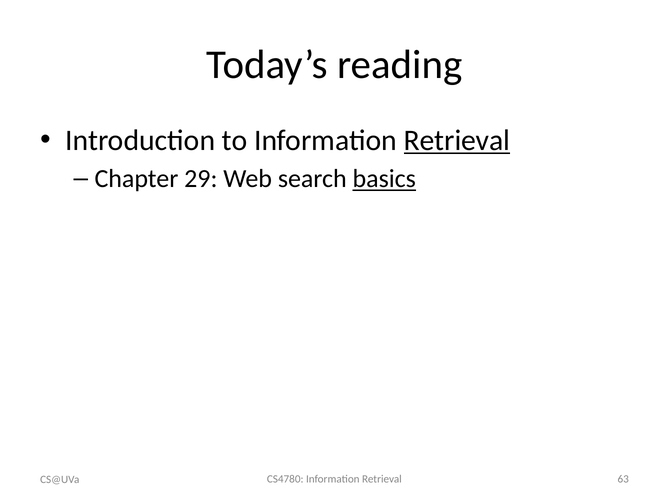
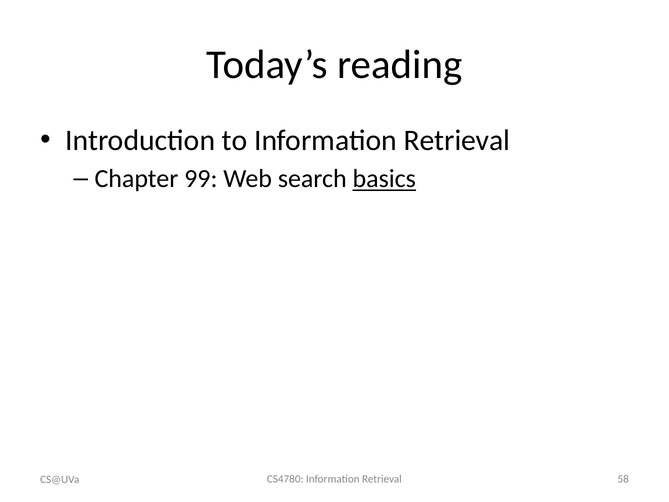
Retrieval at (457, 140) underline: present -> none
29: 29 -> 99
63: 63 -> 58
